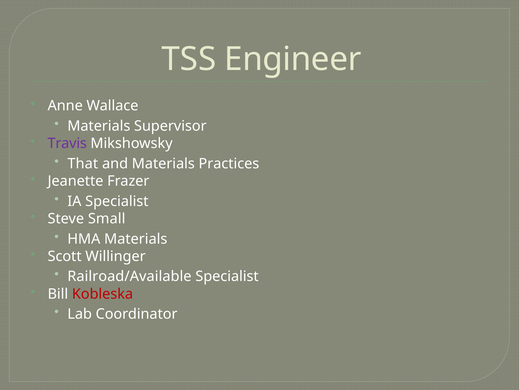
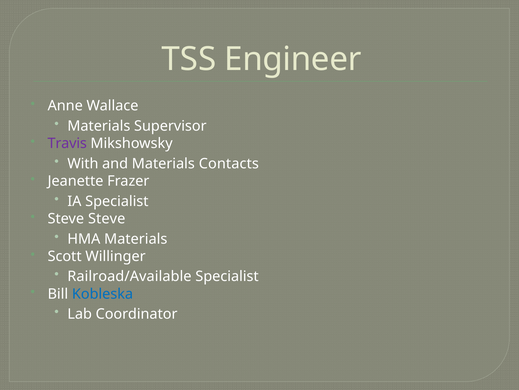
That: That -> With
Practices: Practices -> Contacts
Steve Small: Small -> Steve
Kobleska colour: red -> blue
